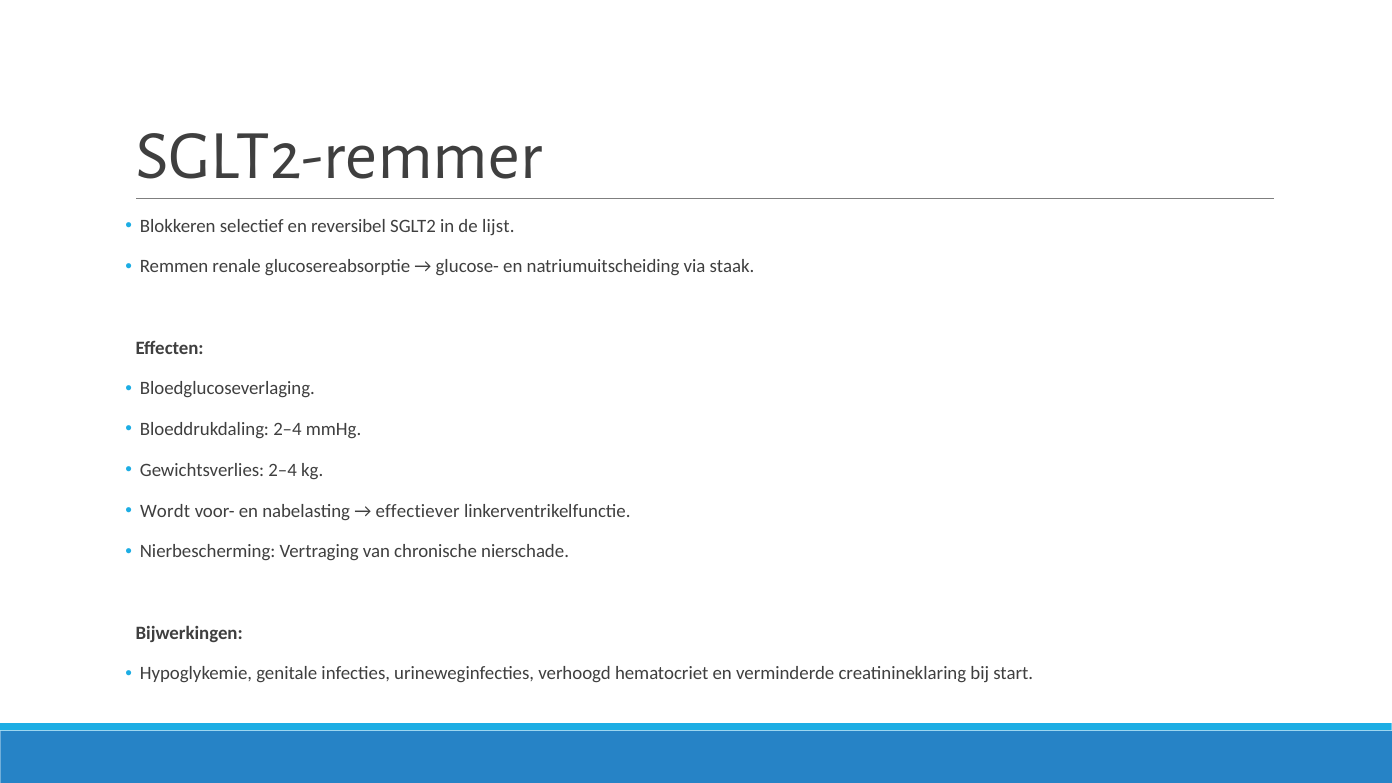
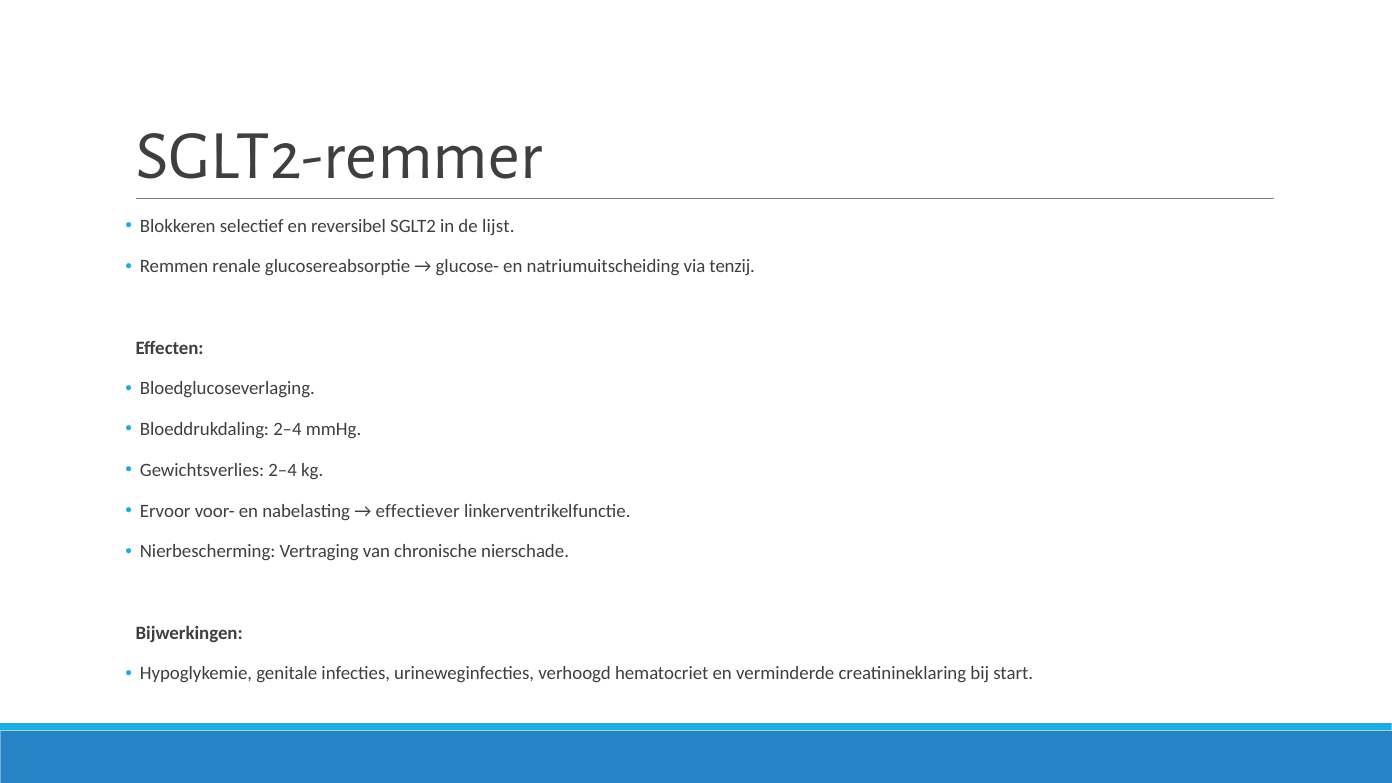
staak: staak -> tenzij
Wordt: Wordt -> Ervoor
